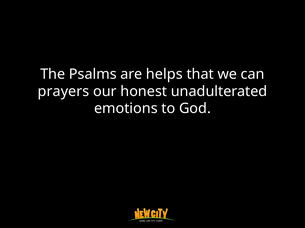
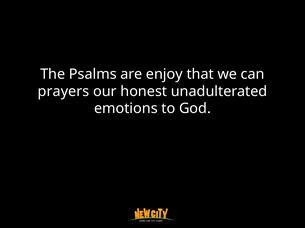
helps: helps -> enjoy
